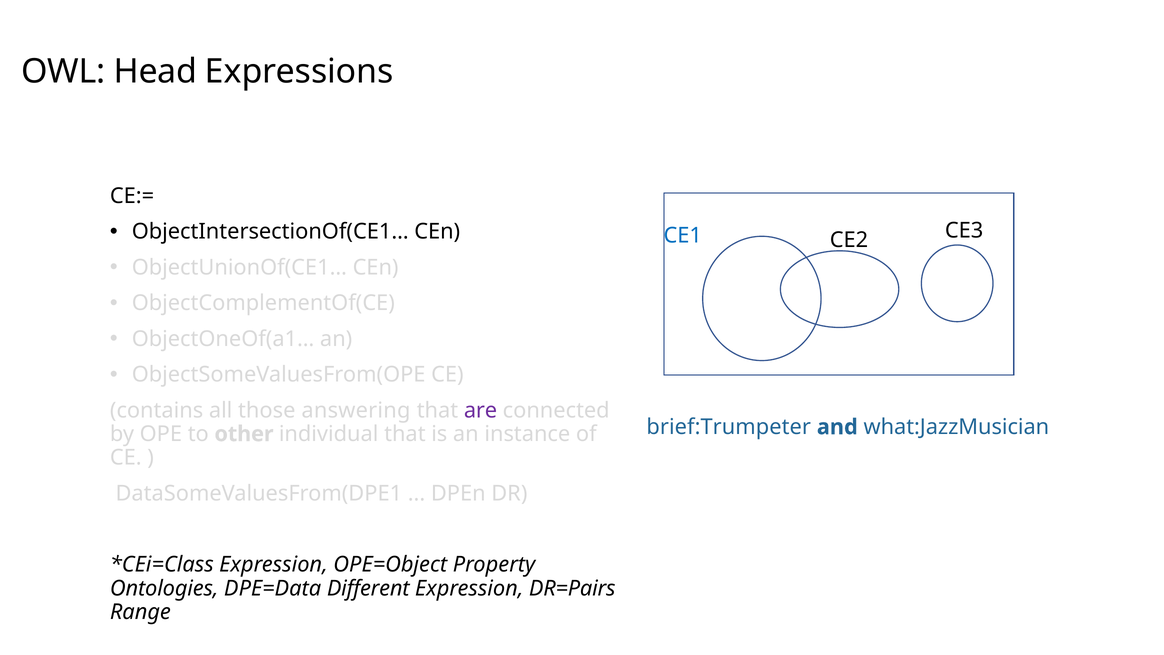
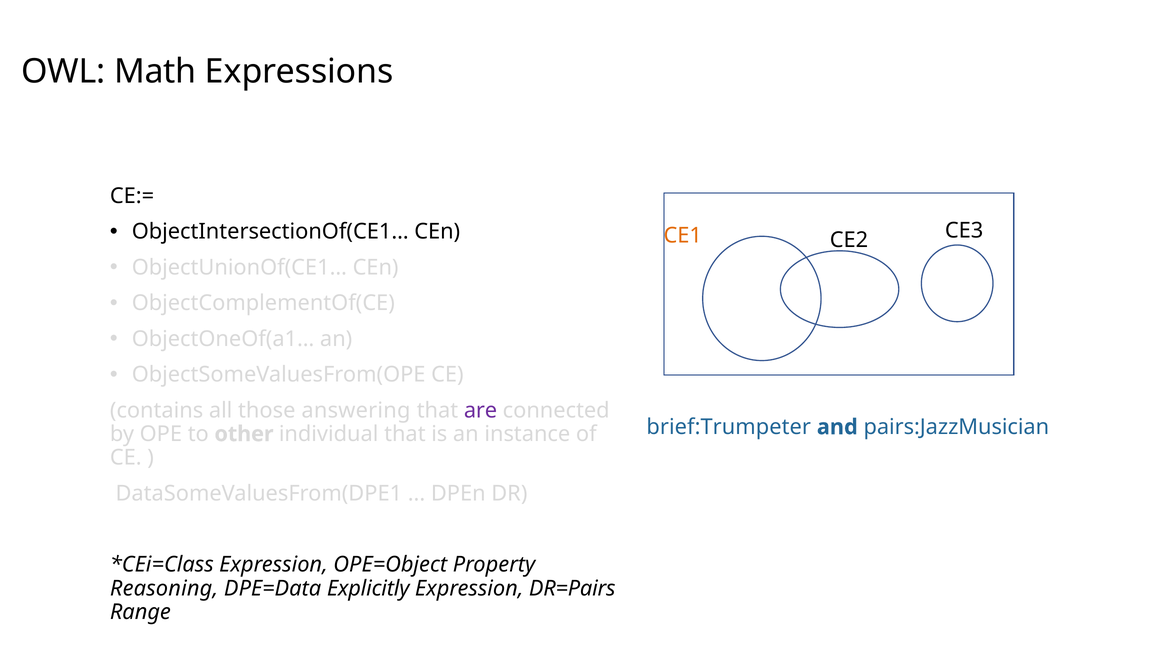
Head: Head -> Math
CE1 colour: blue -> orange
what:JazzMusician: what:JazzMusician -> pairs:JazzMusician
Ontologies: Ontologies -> Reasoning
Different: Different -> Explicitly
